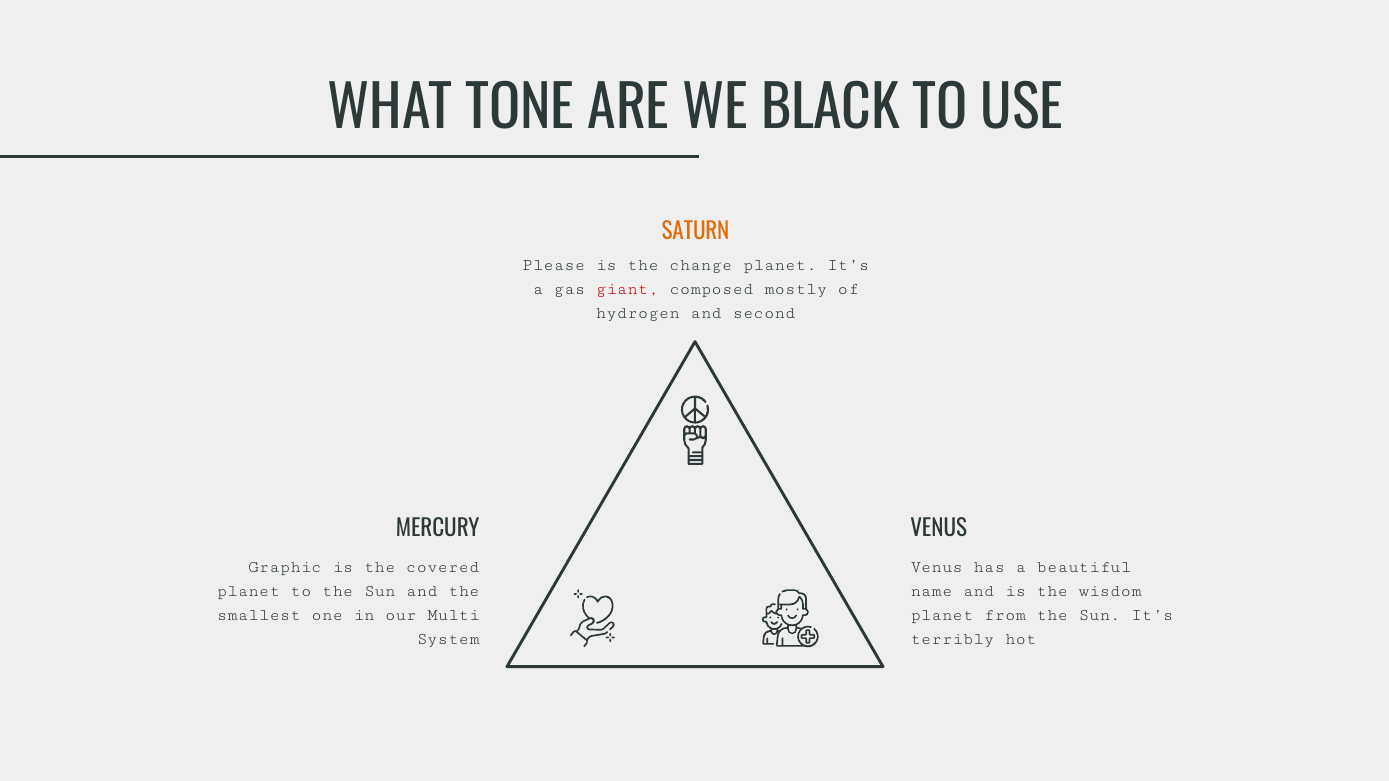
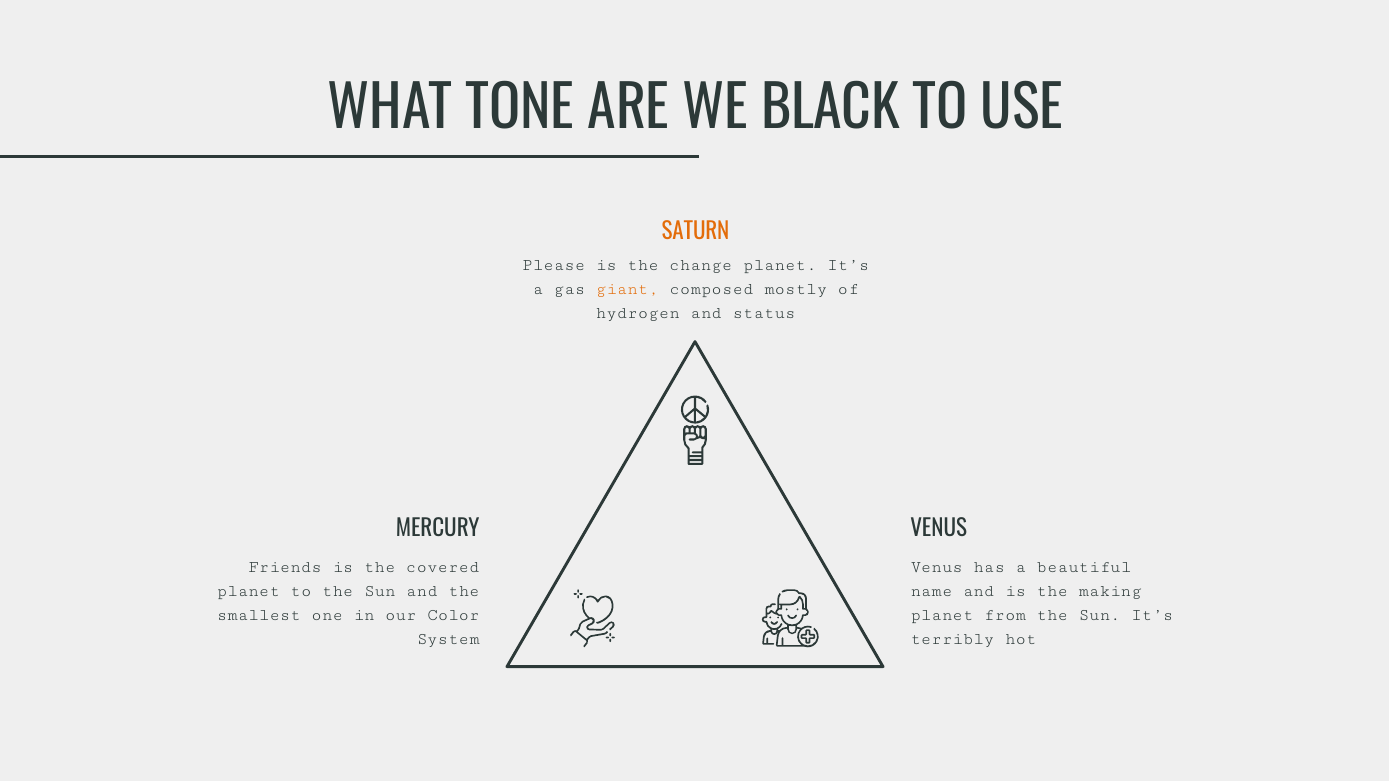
giant colour: red -> orange
second: second -> status
Graphic: Graphic -> Friends
wisdom: wisdom -> making
Multi: Multi -> Color
